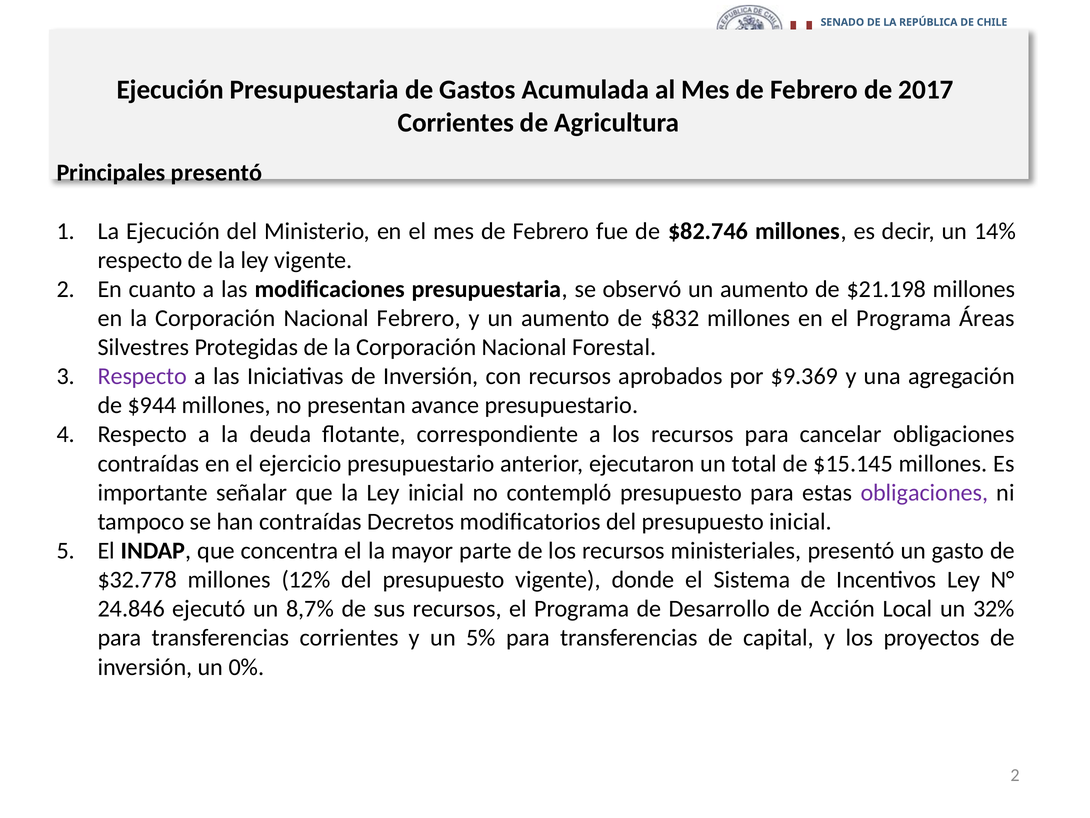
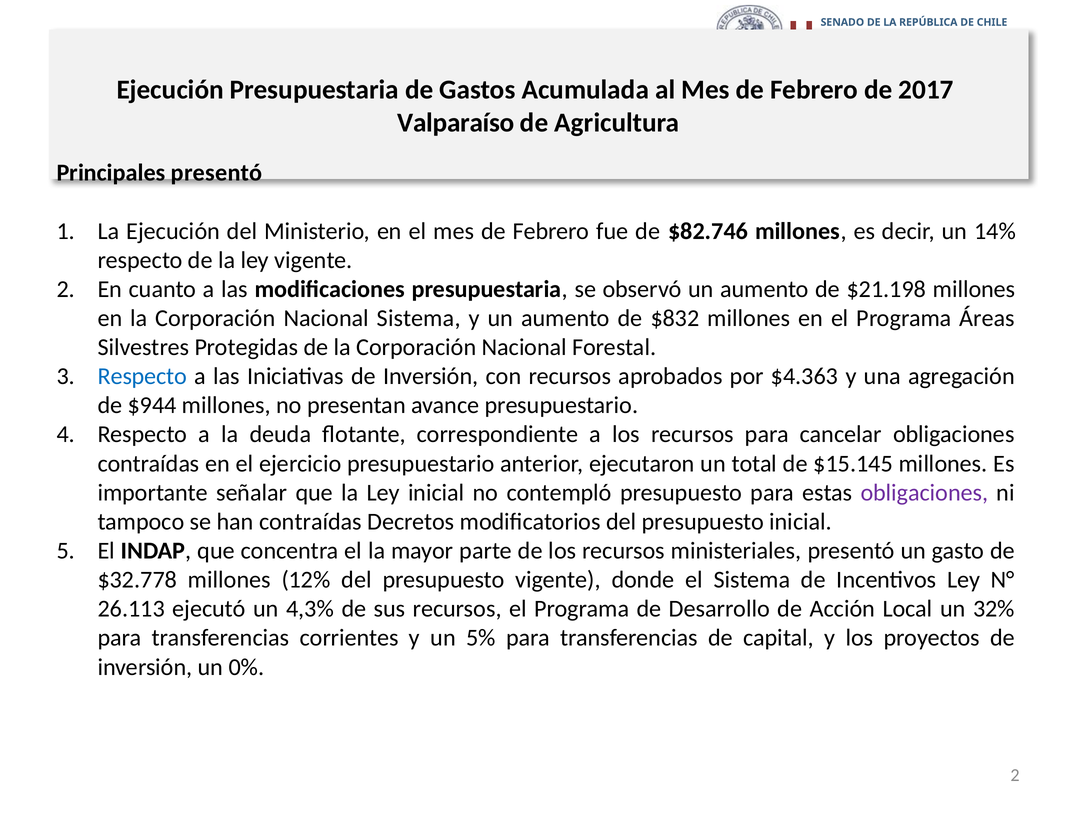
Corrientes at (456, 123): Corrientes -> Valparaíso
Nacional Febrero: Febrero -> Sistema
Respecto at (142, 376) colour: purple -> blue
$9.369: $9.369 -> $4.363
24.846: 24.846 -> 26.113
8,7%: 8,7% -> 4,3%
